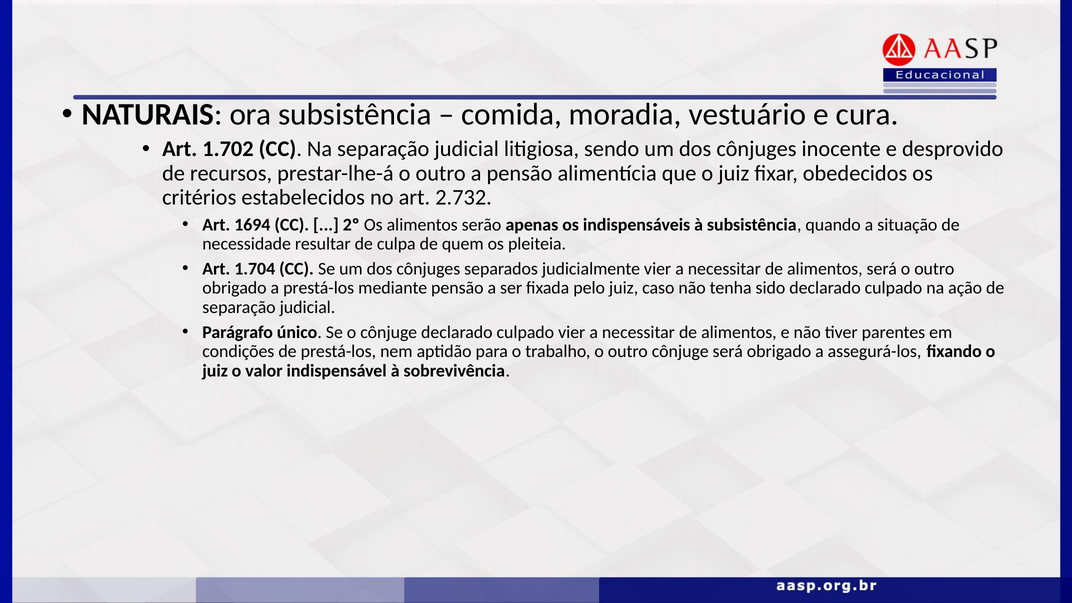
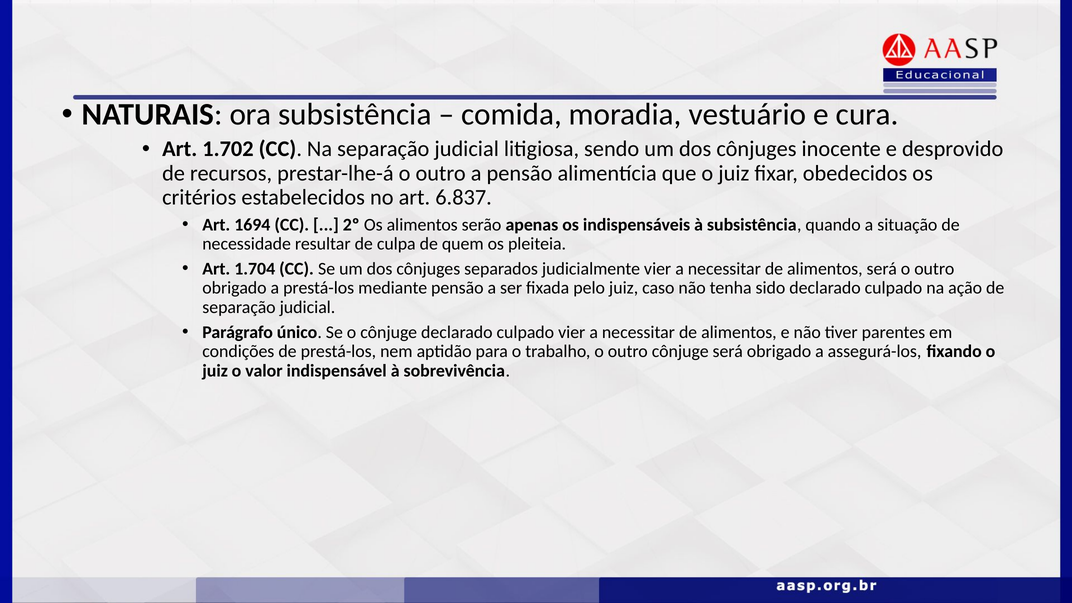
2.732: 2.732 -> 6.837
